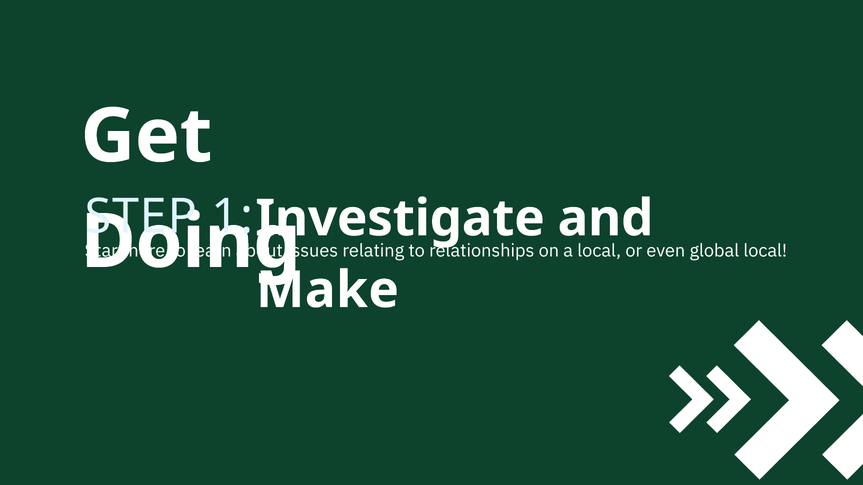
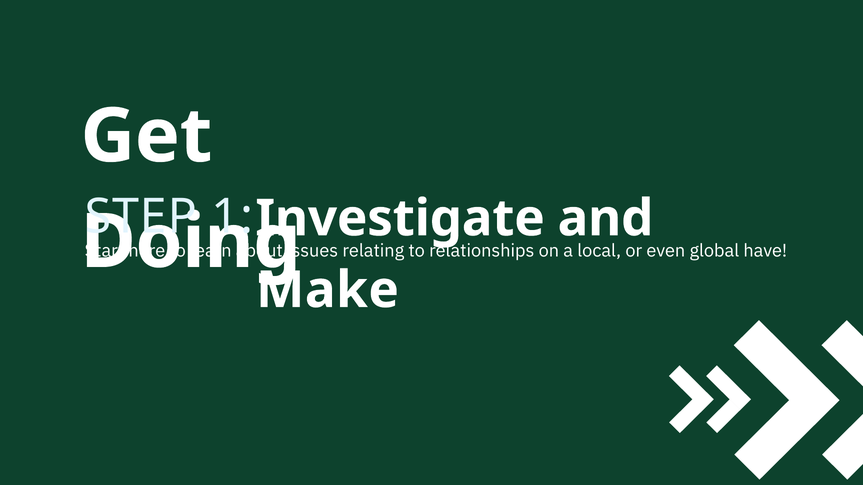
global local: local -> have
